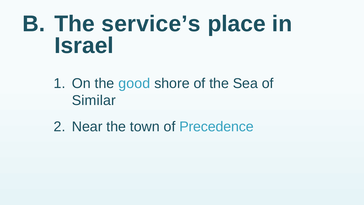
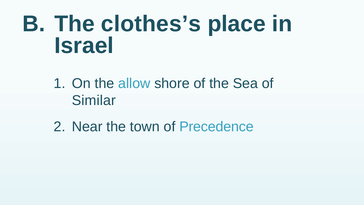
service’s: service’s -> clothes’s
good: good -> allow
